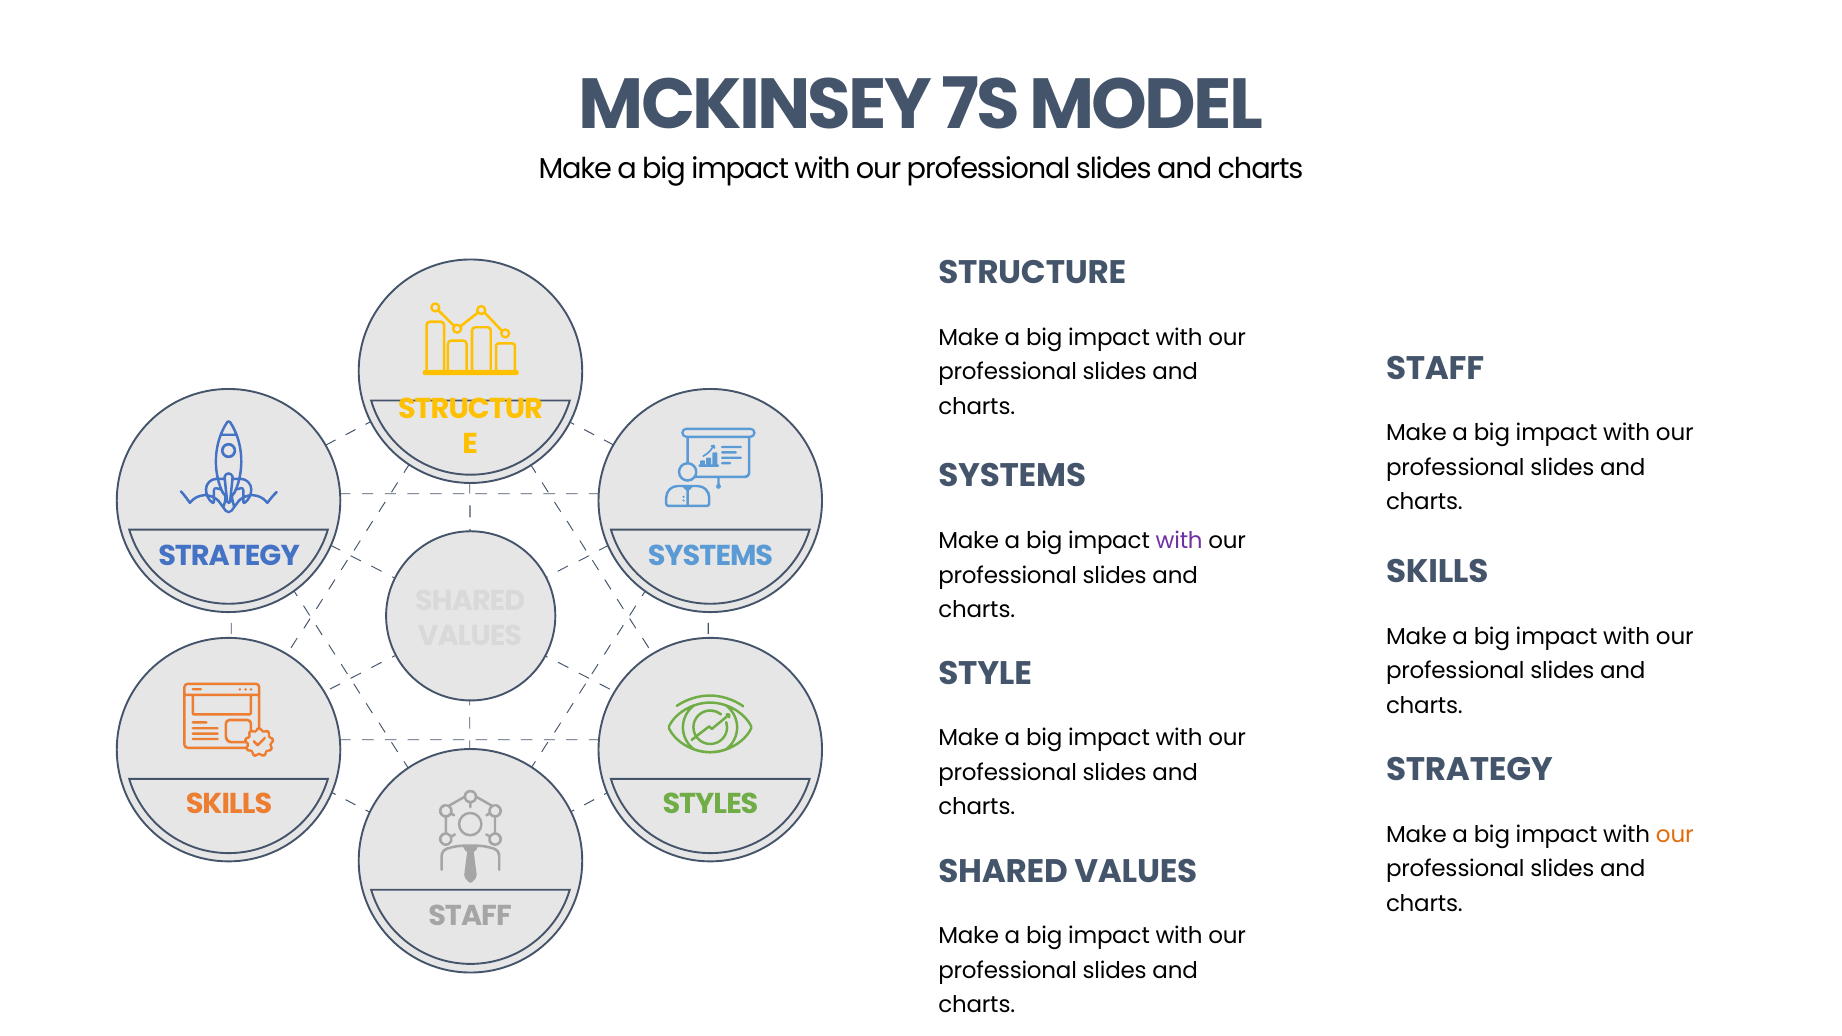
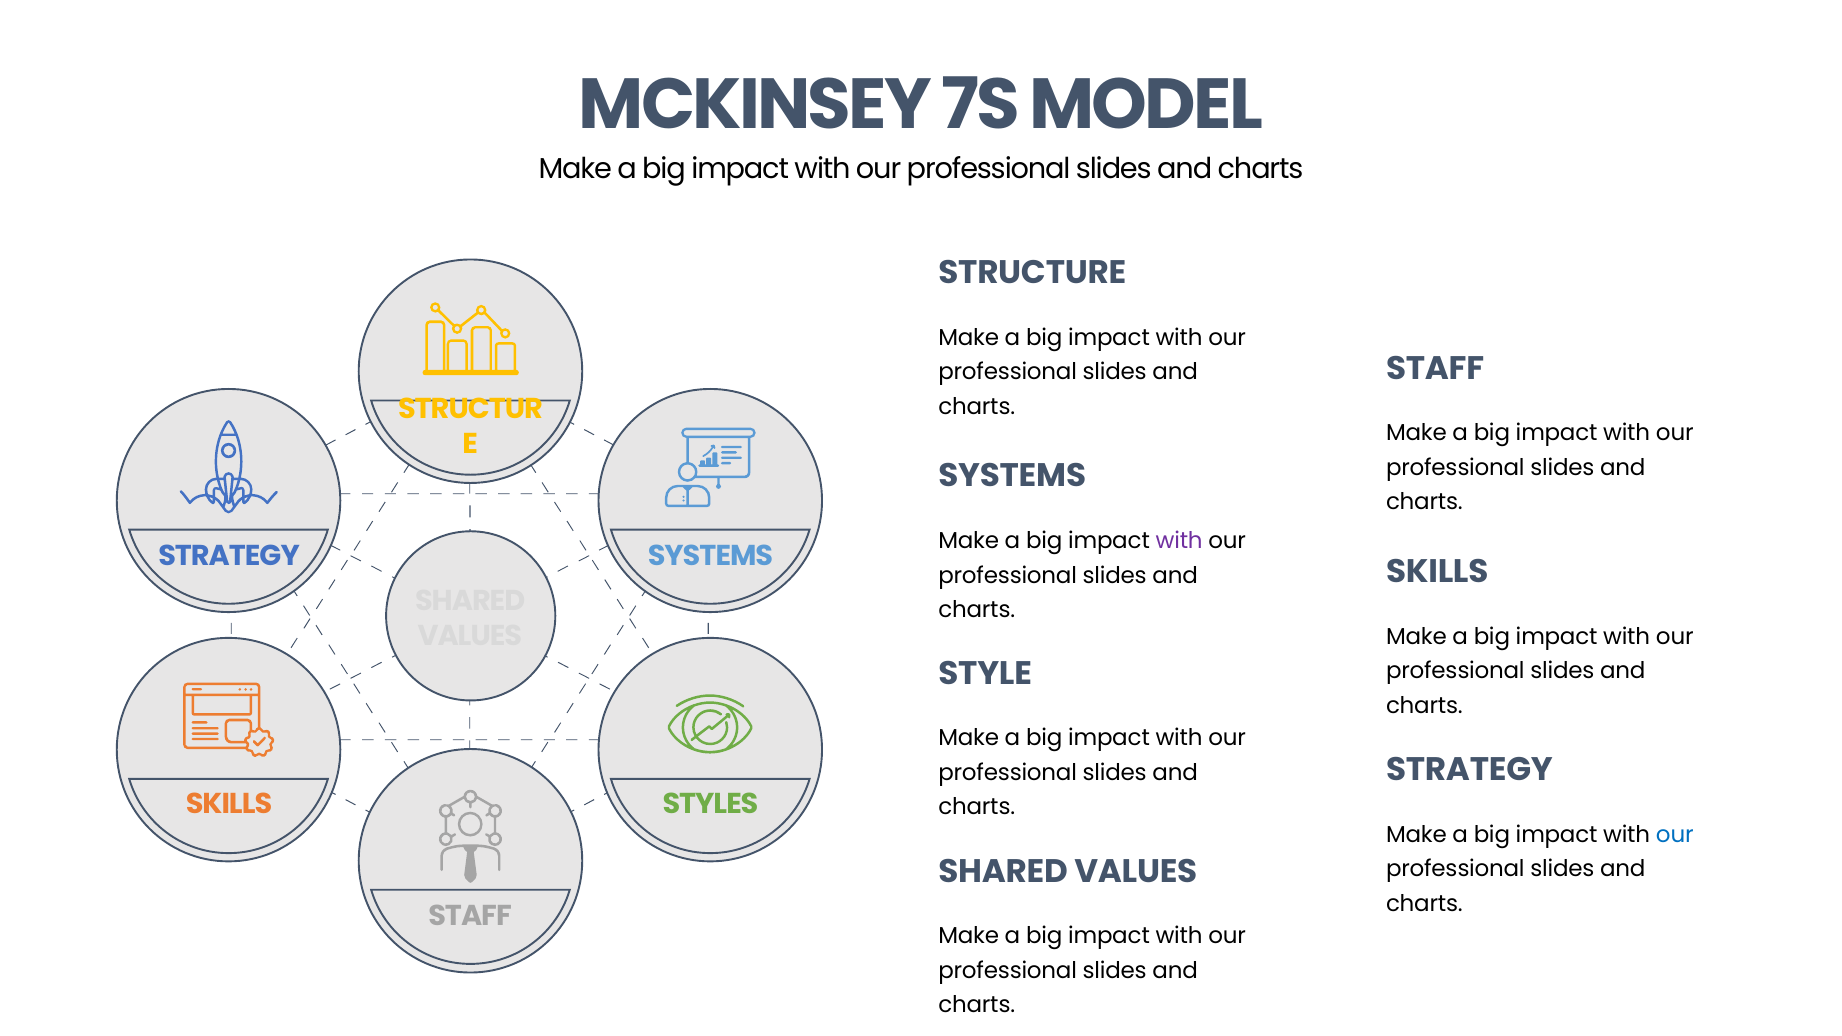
our at (1675, 835) colour: orange -> blue
